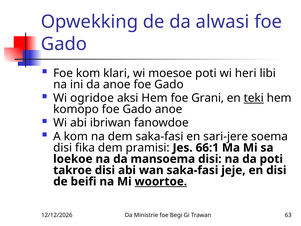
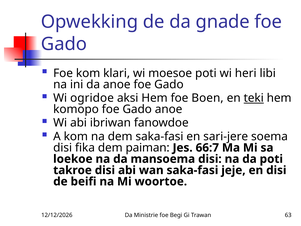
alwasi: alwasi -> gnade
Grani: Grani -> Boen
pramisi: pramisi -> paiman
66:1: 66:1 -> 66:7
woortoe underline: present -> none
